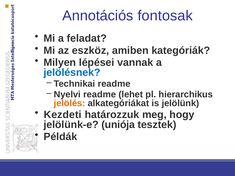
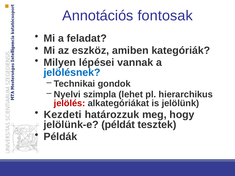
Technikai readme: readme -> gondok
Nyelvi readme: readme -> szimpla
jelölés colour: orange -> red
uniója: uniója -> példát
